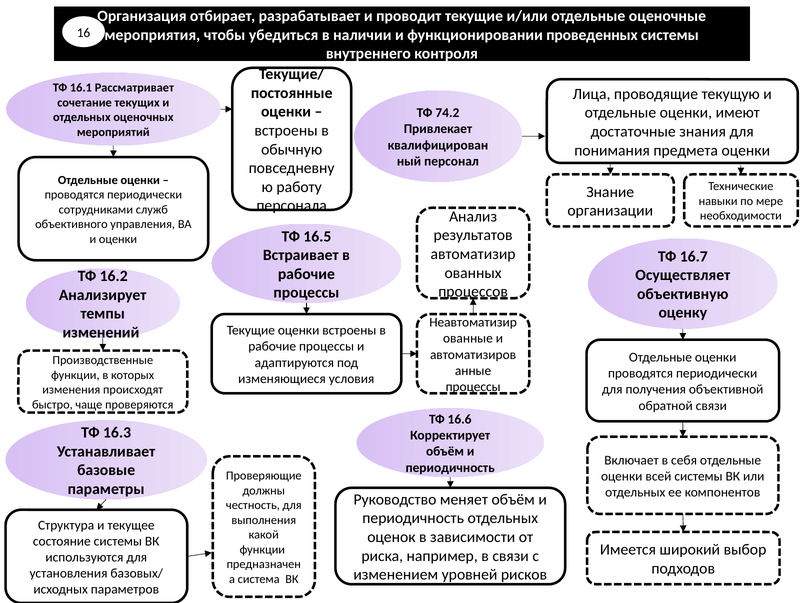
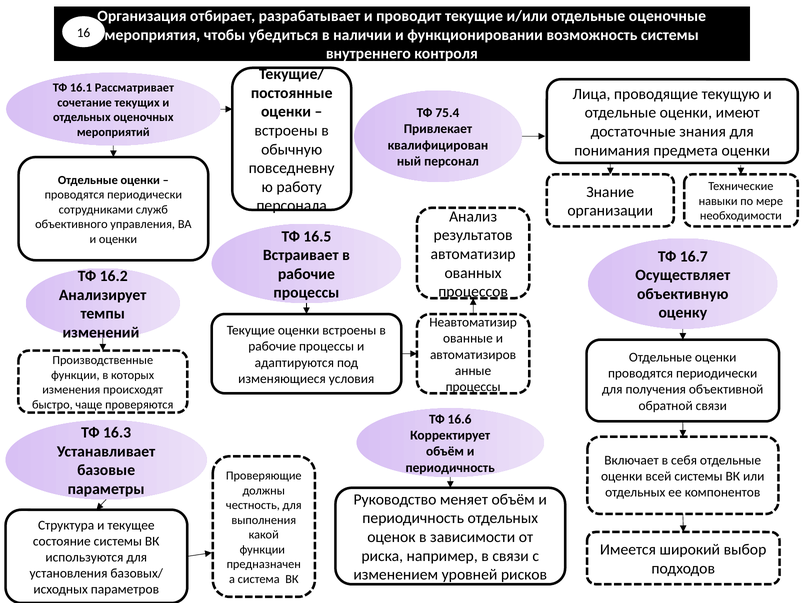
проведенных: проведенных -> возможность
74.2: 74.2 -> 75.4
